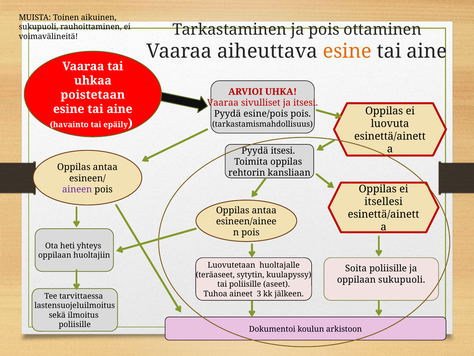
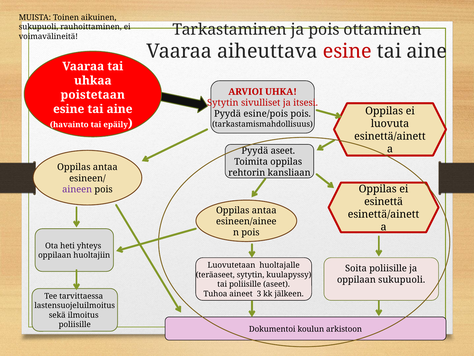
esine at (347, 51) colour: orange -> red
Vaaraa at (223, 103): Vaaraa -> Sytytin
Pyydä itsesi: itsesi -> aseet
itsellesi: itsellesi -> esinettä
